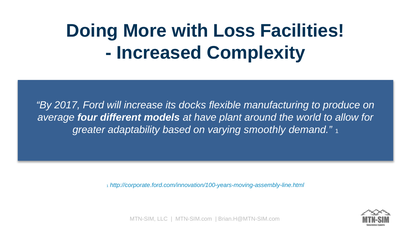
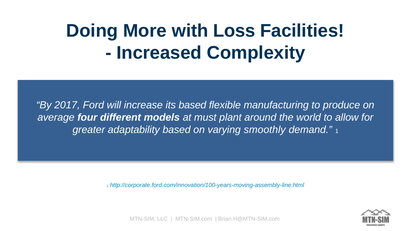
its docks: docks -> based
have: have -> must
